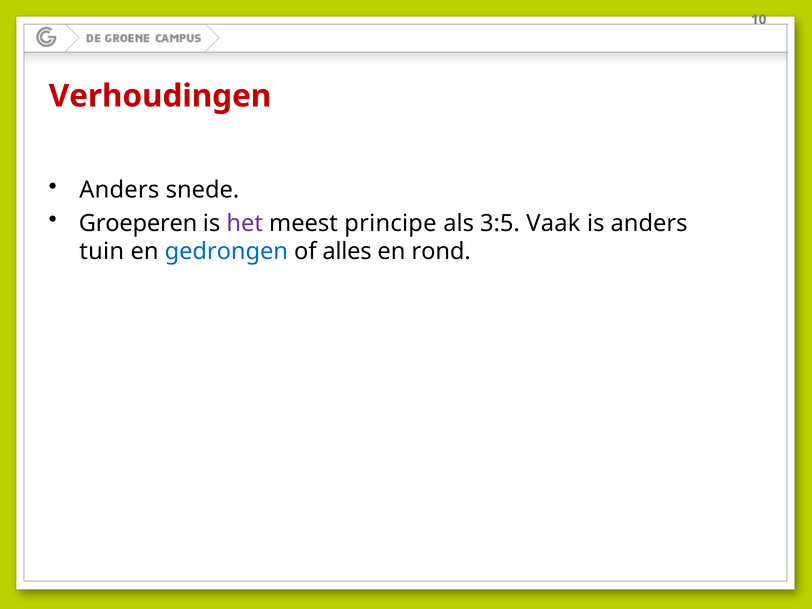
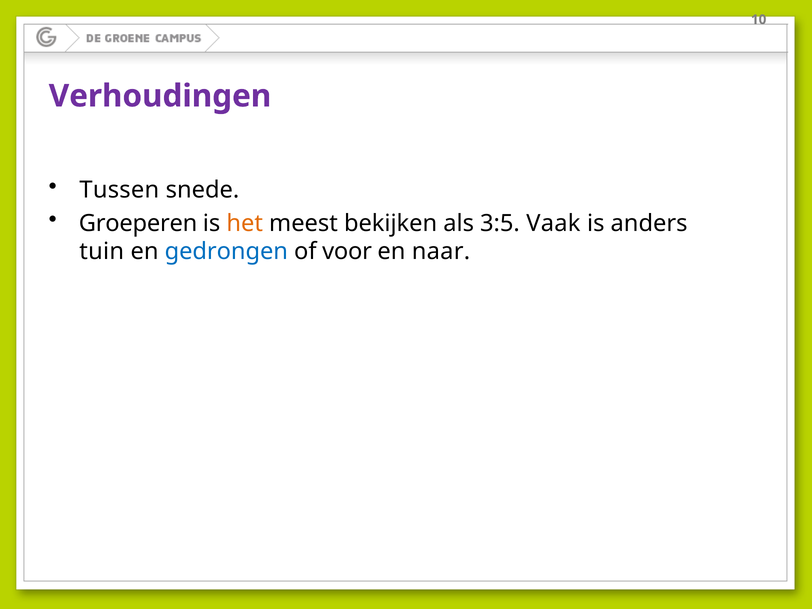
Verhoudingen colour: red -> purple
Anders at (119, 190): Anders -> Tussen
het colour: purple -> orange
principe: principe -> bekijken
alles: alles -> voor
rond: rond -> naar
